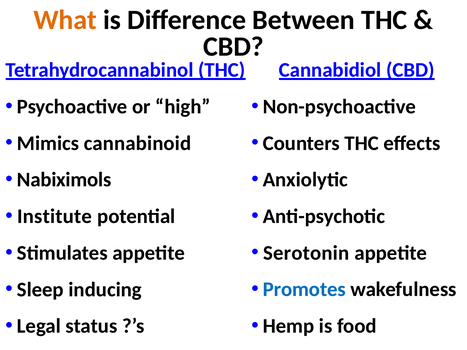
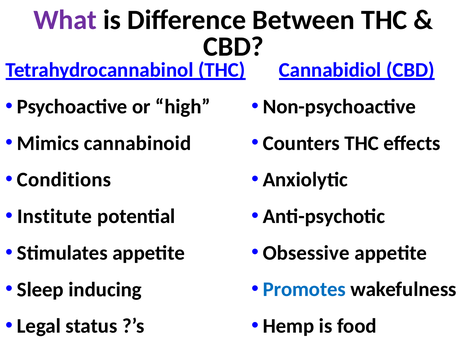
What colour: orange -> purple
Nabiximols: Nabiximols -> Conditions
Serotonin: Serotonin -> Obsessive
